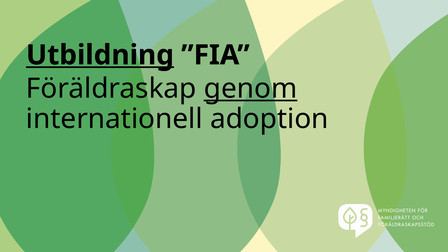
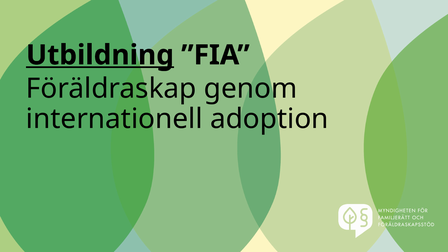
genom underline: present -> none
